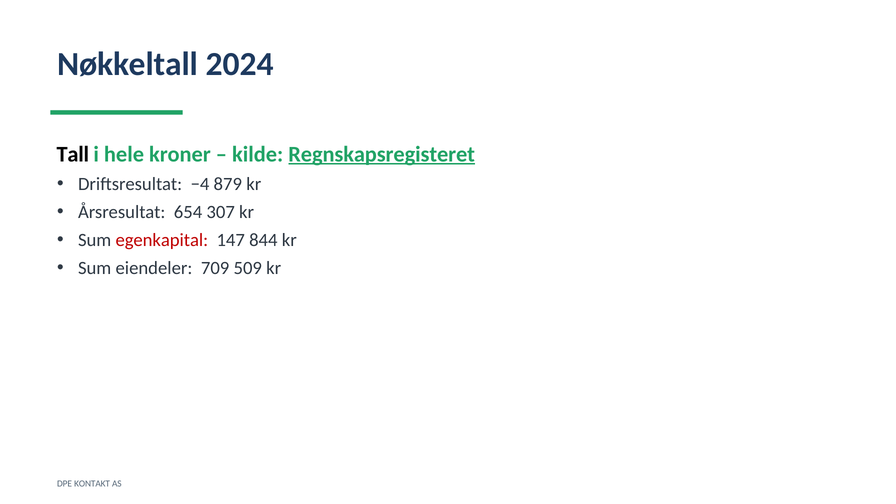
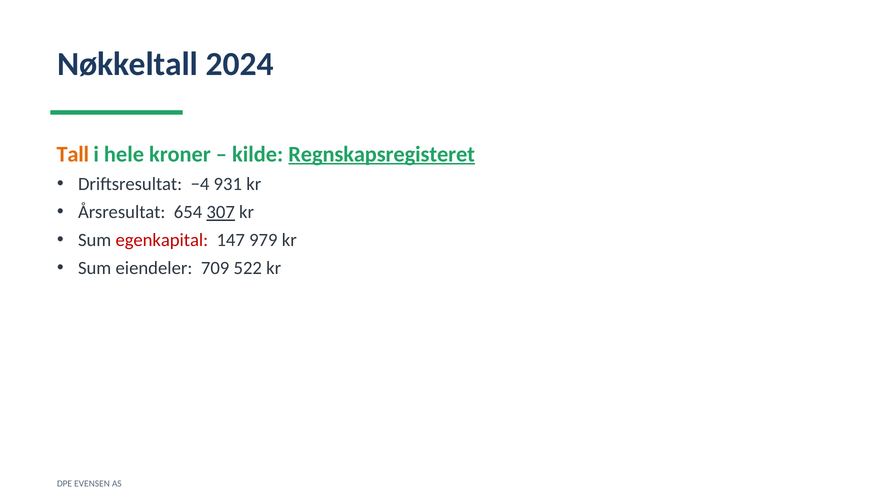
Tall colour: black -> orange
879: 879 -> 931
307 underline: none -> present
844: 844 -> 979
509: 509 -> 522
KONTAKT: KONTAKT -> EVENSEN
